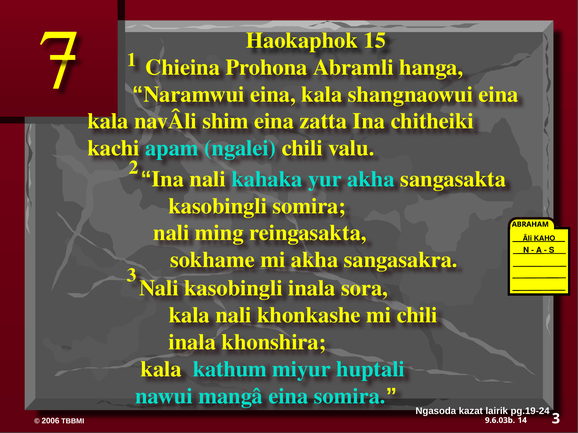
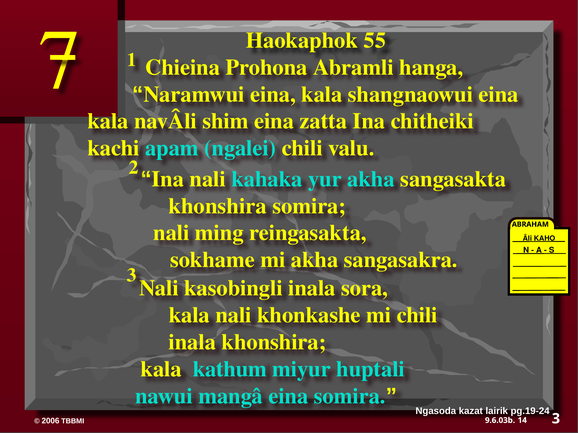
15: 15 -> 55
kasobingli at (218, 206): kasobingli -> khonshira
